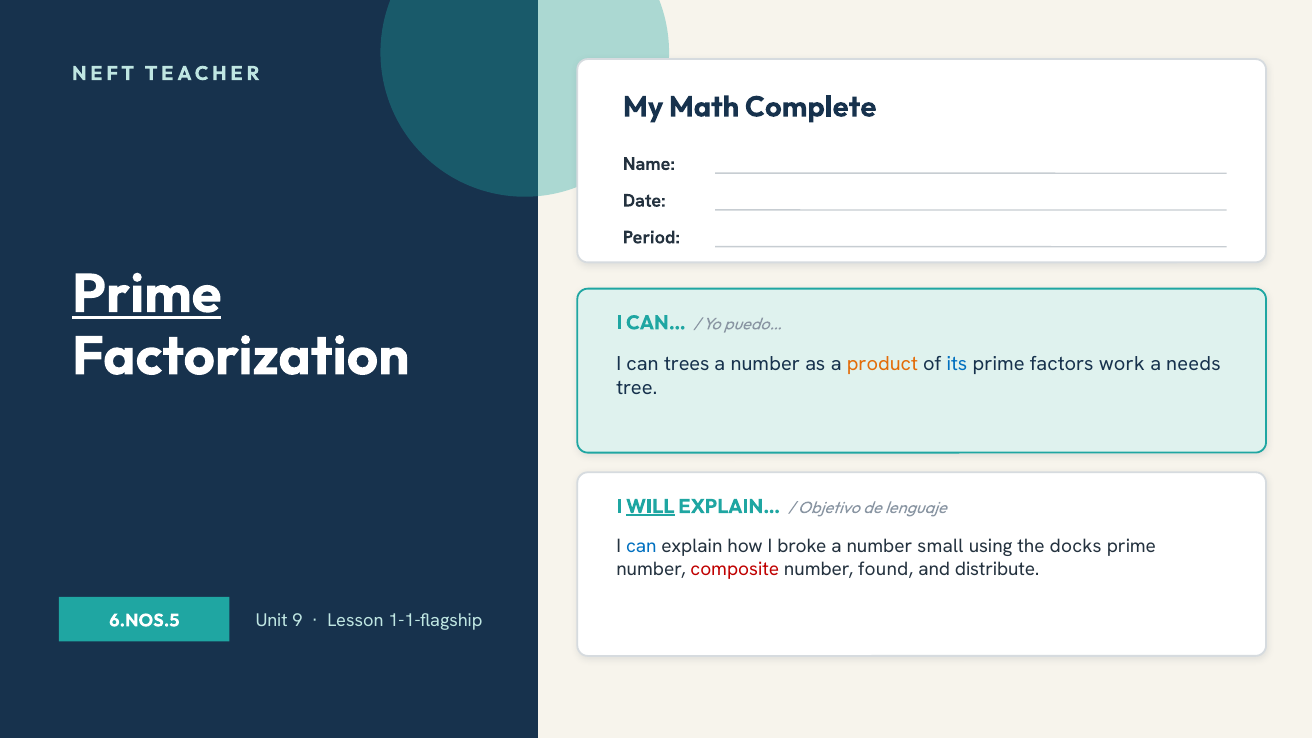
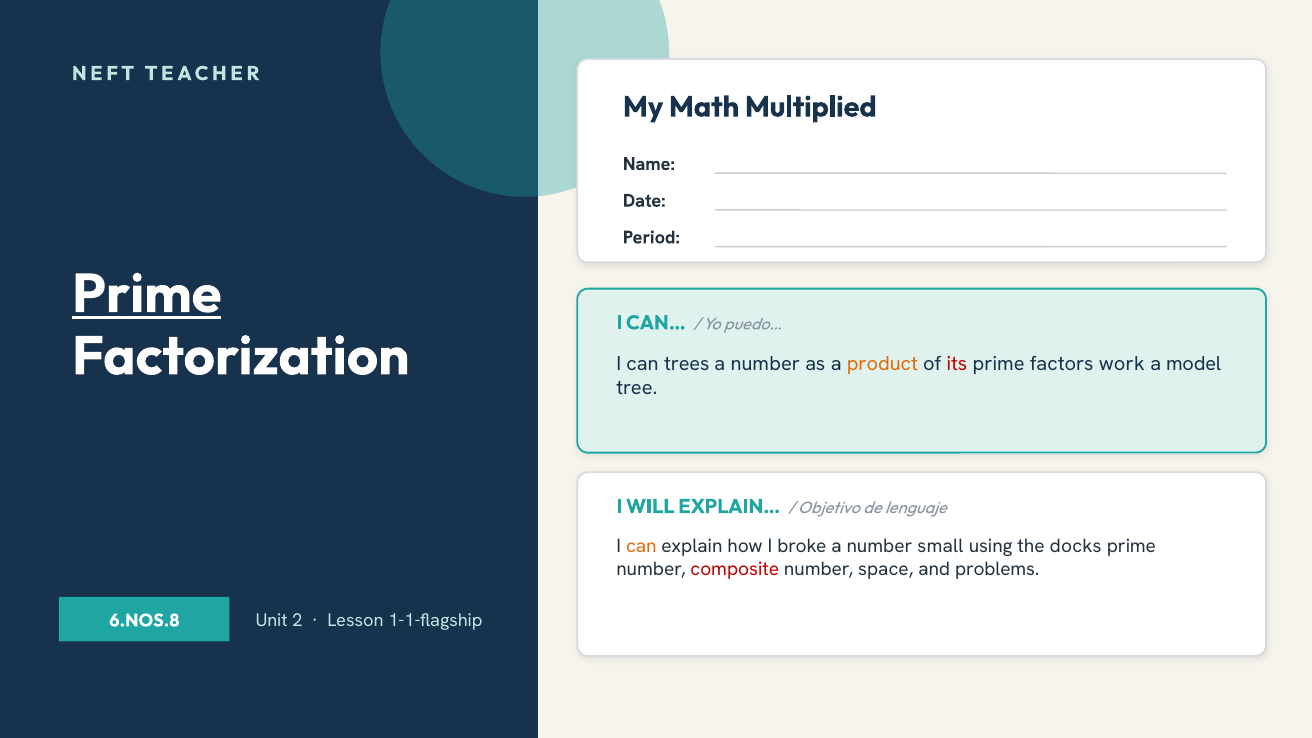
Complete: Complete -> Multiplied
its colour: blue -> red
needs: needs -> model
WILL underline: present -> none
can at (641, 547) colour: blue -> orange
found: found -> space
distribute: distribute -> problems
6.NOS.5: 6.NOS.5 -> 6.NOS.8
9: 9 -> 2
